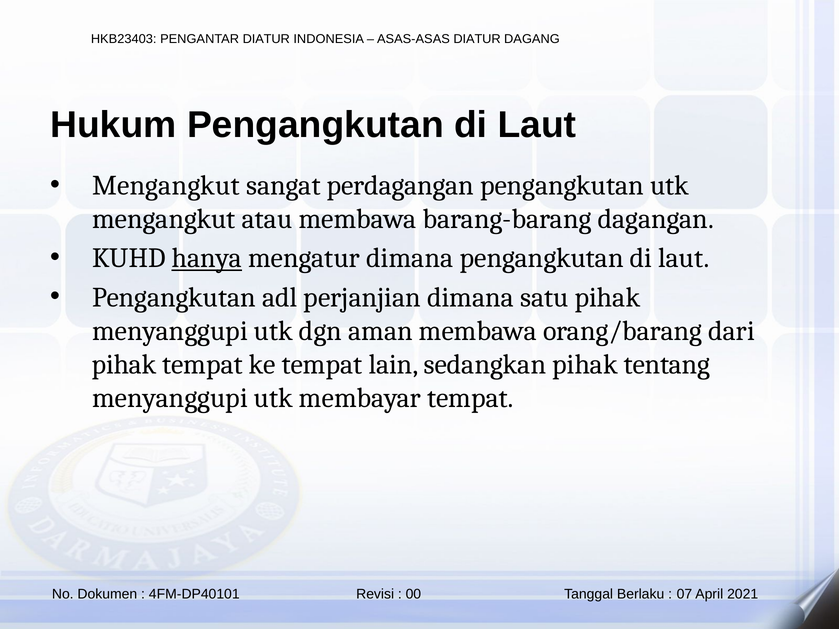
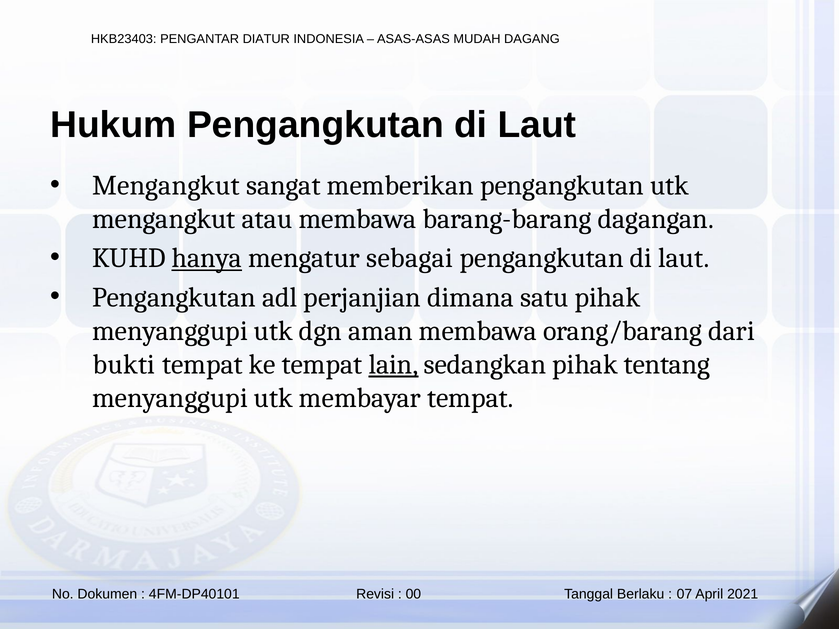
DIATUR at (477, 39): DIATUR -> MUDAH
perdagangan: perdagangan -> memberikan
mengatur dimana: dimana -> sebagai
pihak at (124, 365): pihak -> bukti
lain underline: none -> present
